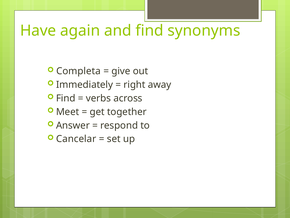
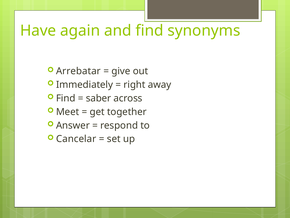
Completa: Completa -> Arrebatar
verbs: verbs -> saber
